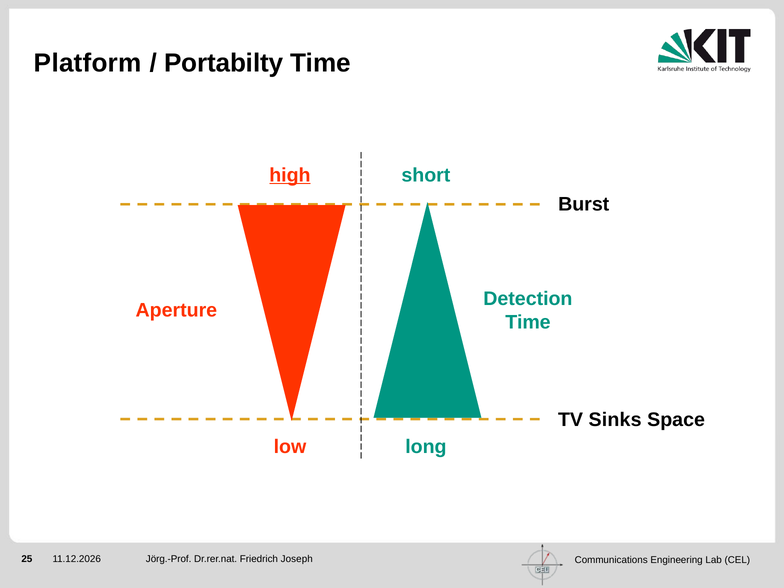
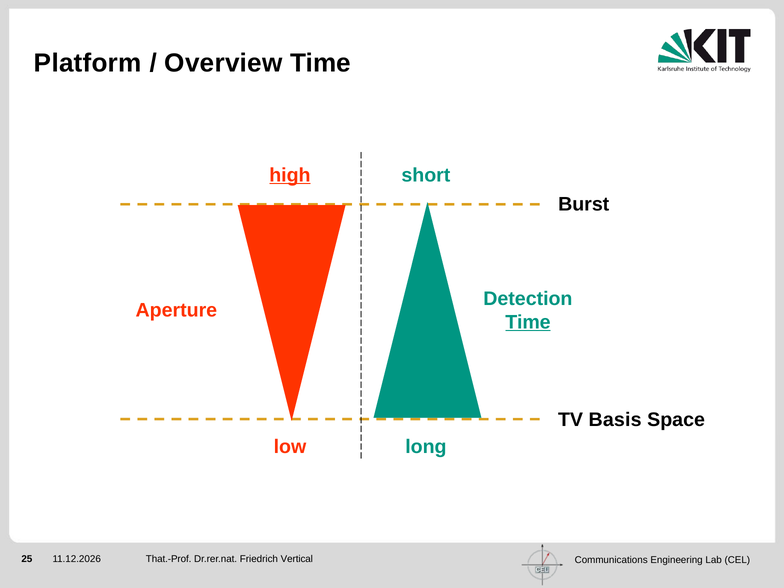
Portabilty: Portabilty -> Overview
Time at (528, 322) underline: none -> present
Sinks: Sinks -> Basis
Jörg.-Prof: Jörg.-Prof -> That.-Prof
Joseph: Joseph -> Vertical
